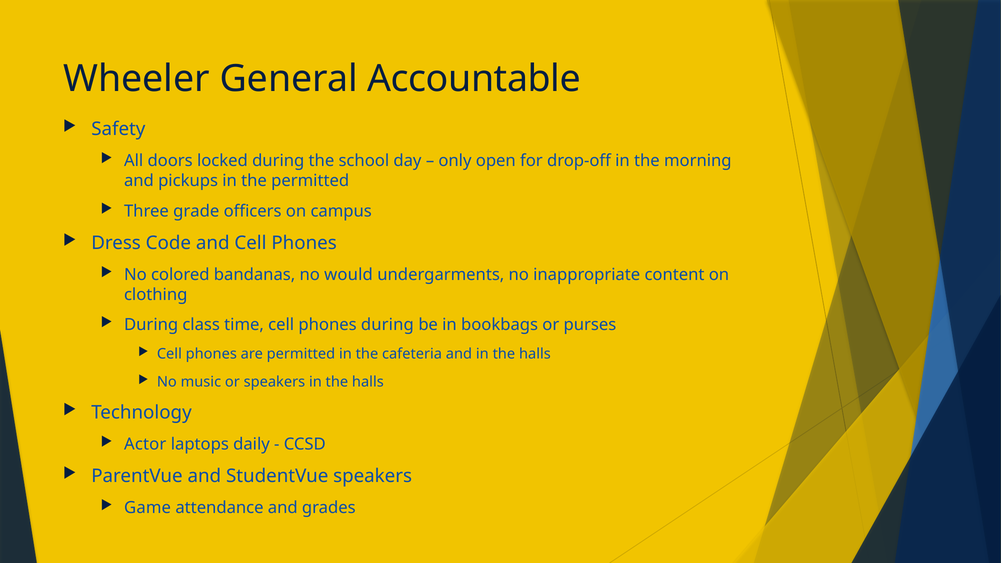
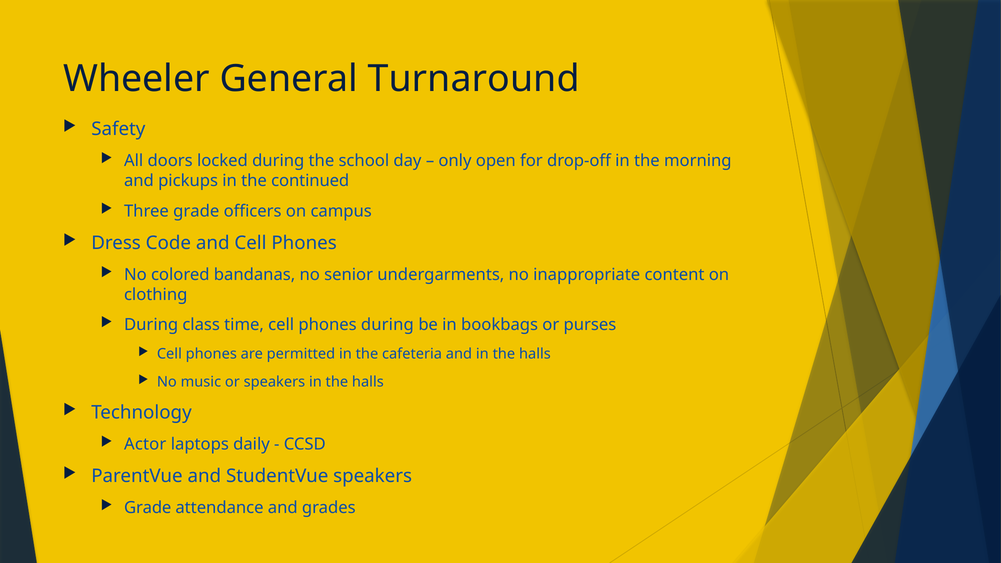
Accountable: Accountable -> Turnaround
the permitted: permitted -> continued
would: would -> senior
Game at (148, 508): Game -> Grade
